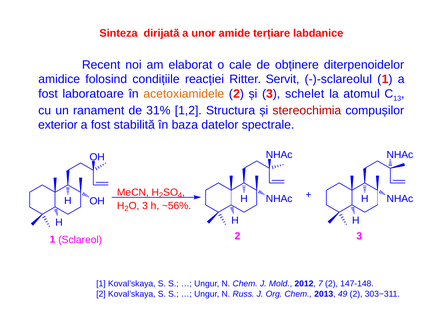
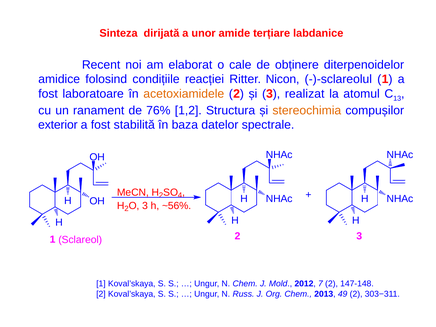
Servit: Servit -> Nicon
schelet: schelet -> realizat
31%: 31% -> 76%
stereochimia colour: red -> orange
